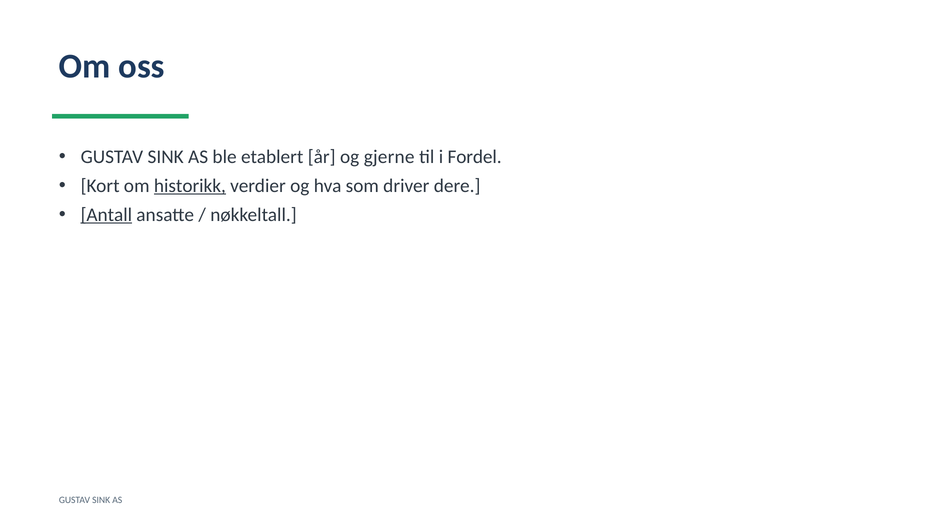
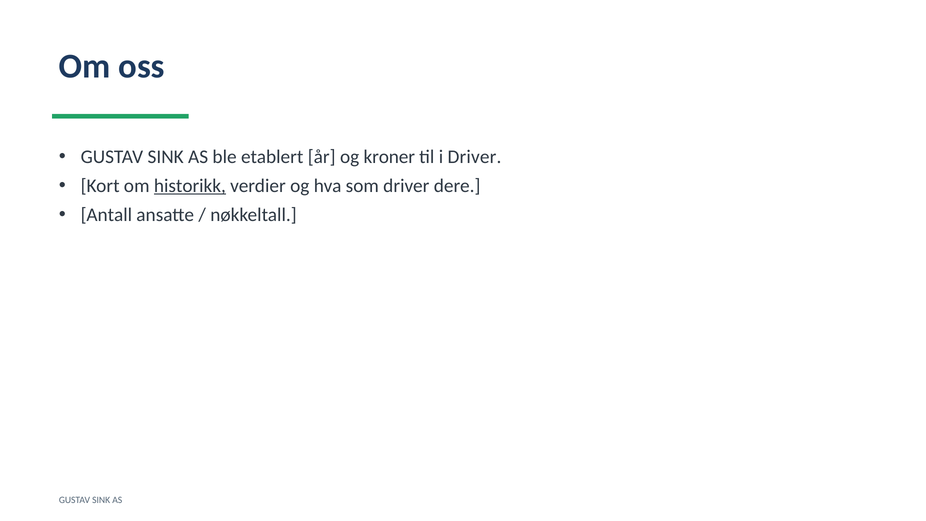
gjerne: gjerne -> kroner
i Fordel: Fordel -> Driver
Antall underline: present -> none
